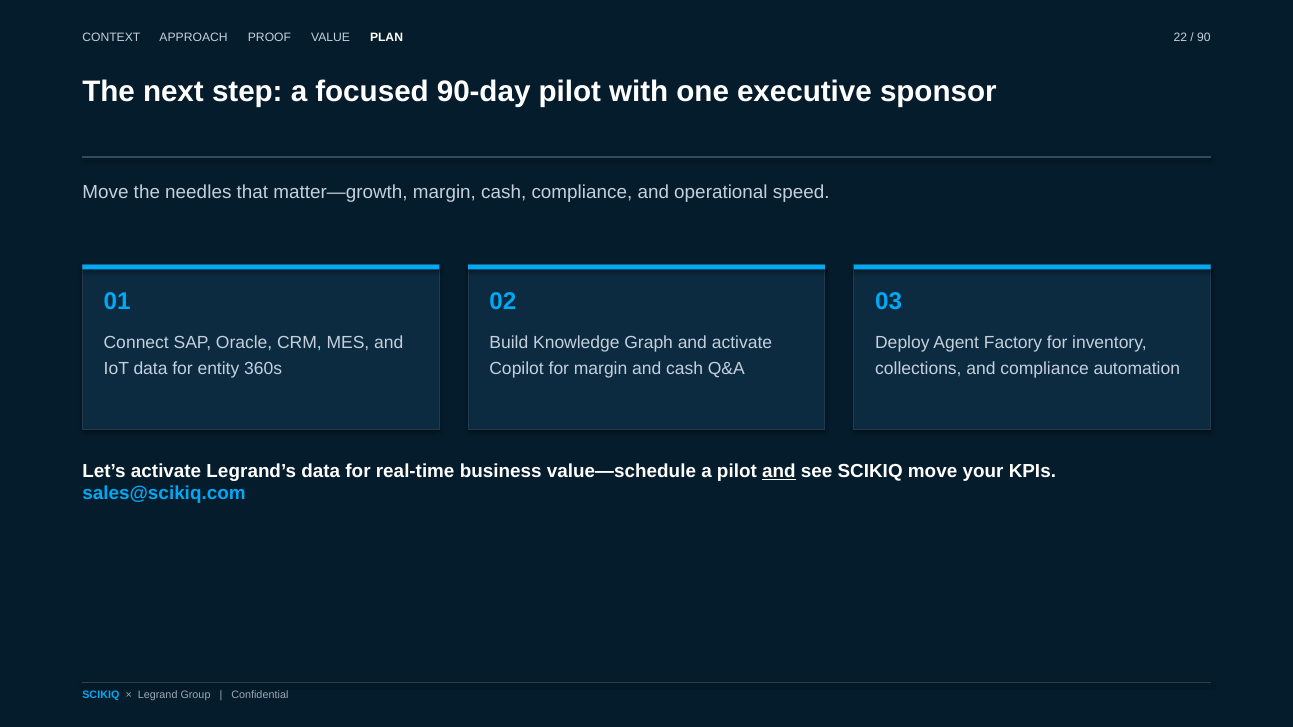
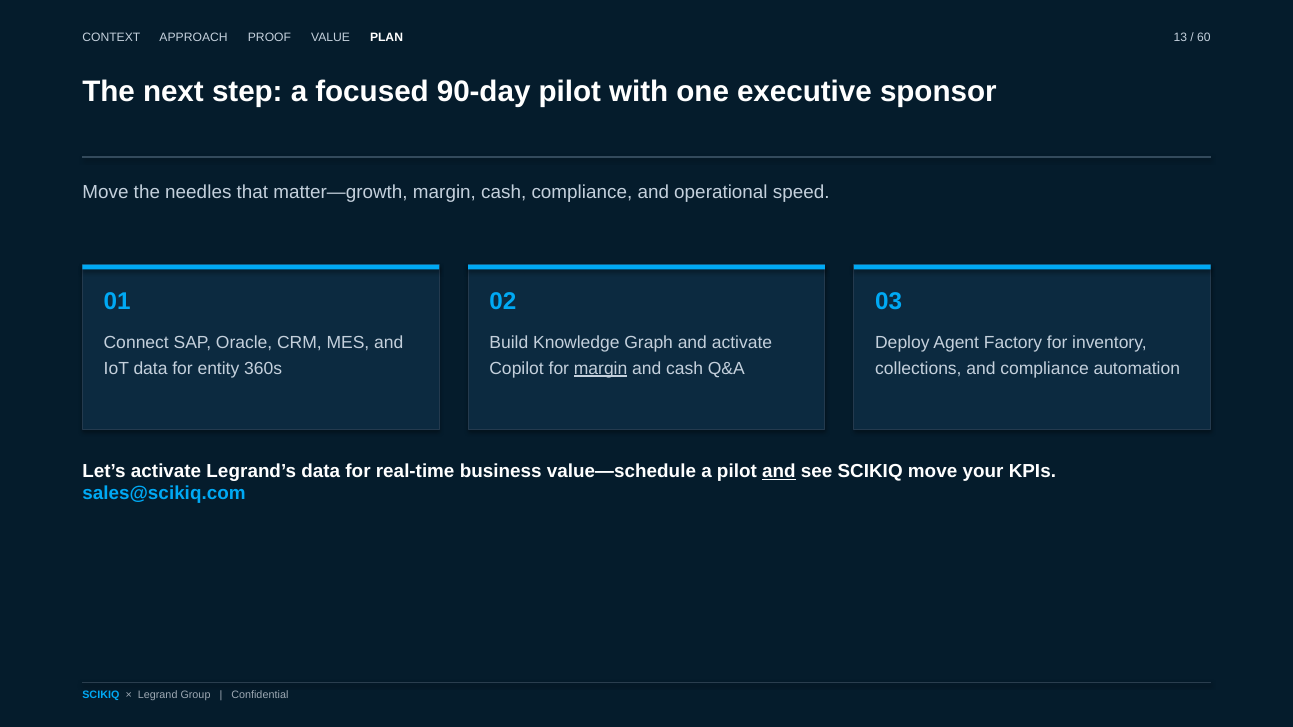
22: 22 -> 13
90: 90 -> 60
margin at (601, 369) underline: none -> present
